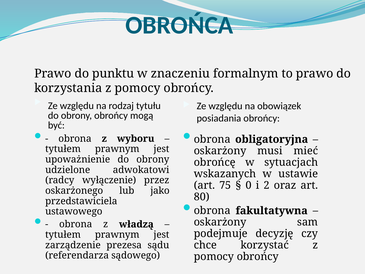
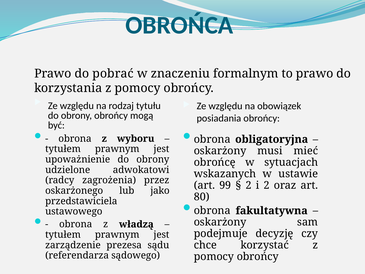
punktu: punktu -> pobrać
wyłączenie: wyłączenie -> zagrożenia
75: 75 -> 99
0 at (249, 185): 0 -> 2
